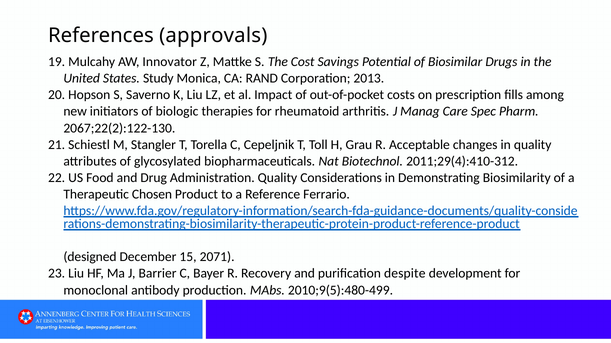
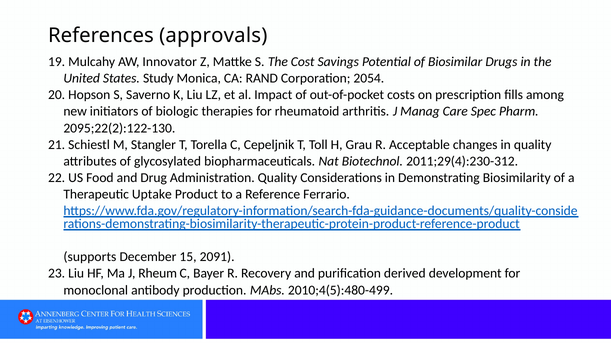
2013: 2013 -> 2054
2067;22(2):122-130: 2067;22(2):122-130 -> 2095;22(2):122-130
2011;29(4):410-312: 2011;29(4):410-312 -> 2011;29(4):230-312
Chosen: Chosen -> Uptake
designed: designed -> supports
2071: 2071 -> 2091
Barrier: Barrier -> Rheum
despite: despite -> derived
2010;9(5):480-499: 2010;9(5):480-499 -> 2010;4(5):480-499
